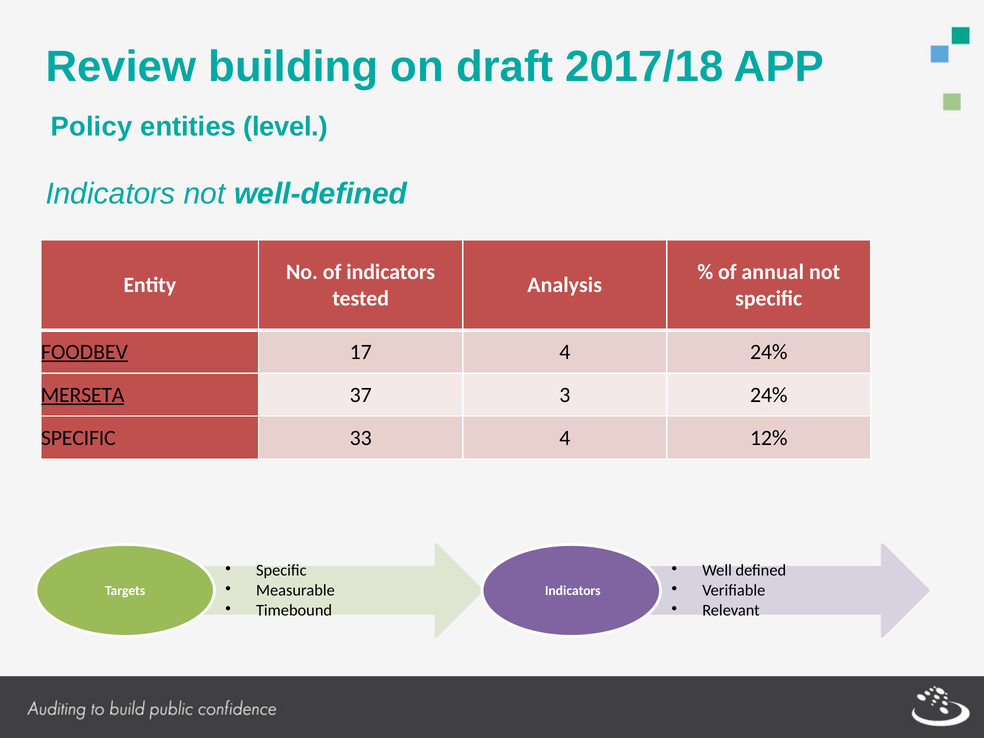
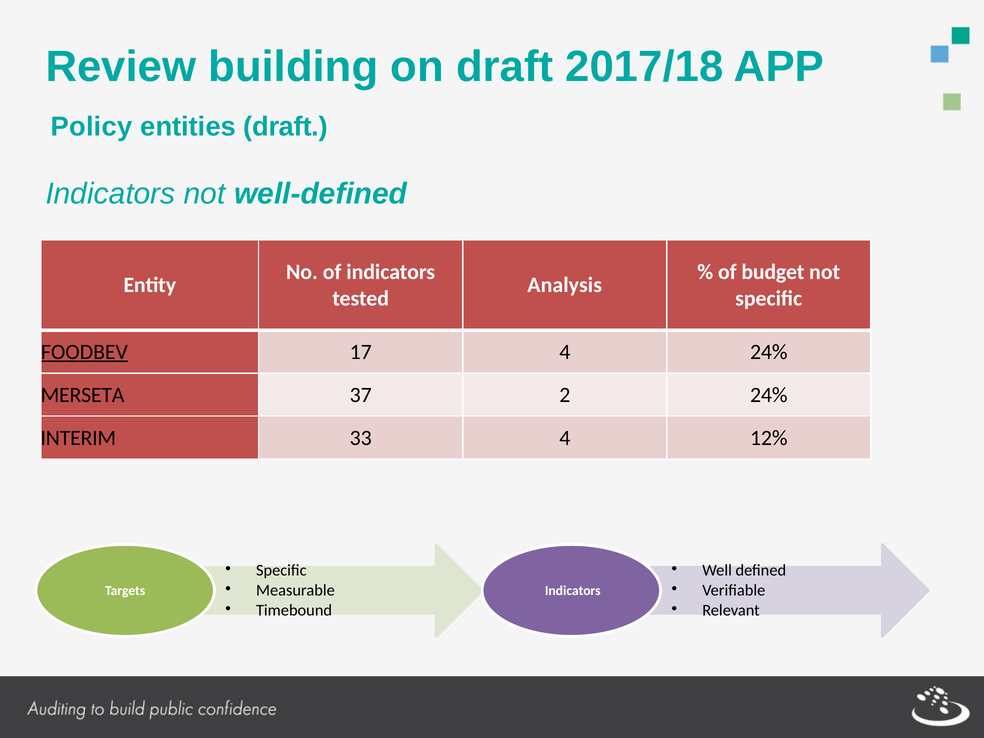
entities level: level -> draft
annual: annual -> budget
MERSETA underline: present -> none
3: 3 -> 2
SPECIFIC at (78, 438): SPECIFIC -> INTERIM
